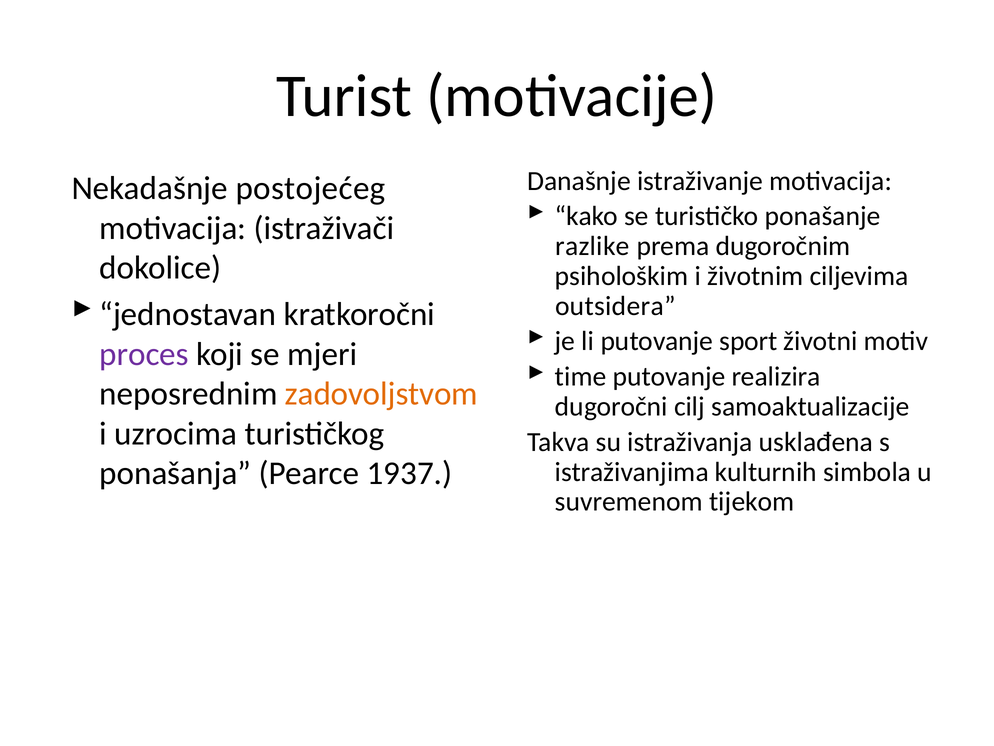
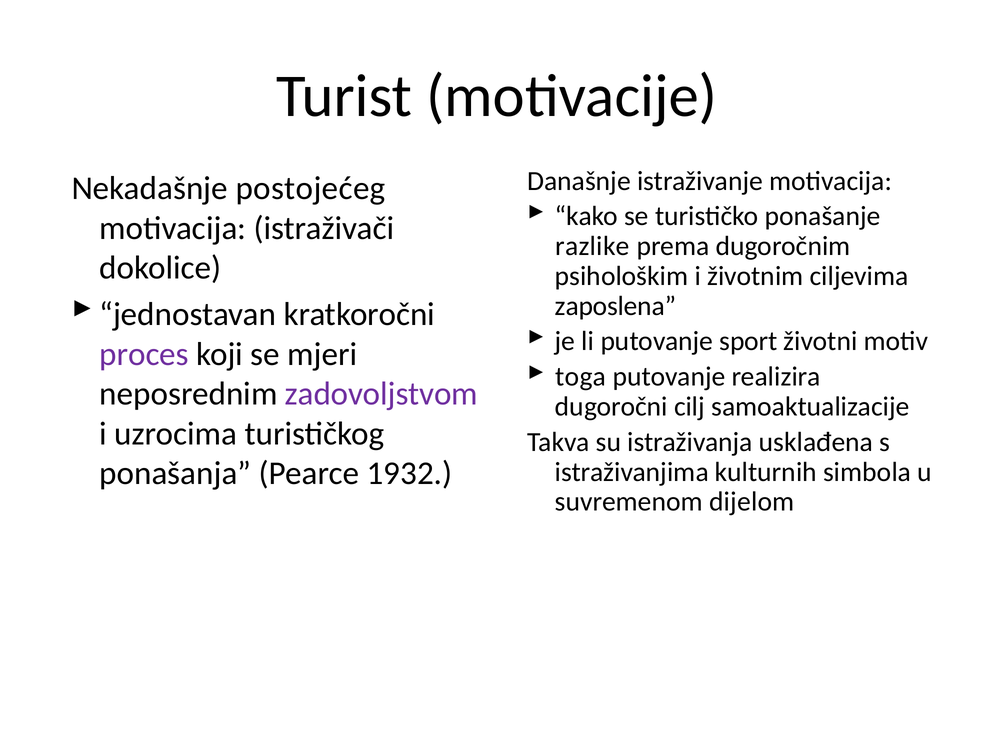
outsidera: outsidera -> zaposlena
time: time -> toga
zadovoljstvom colour: orange -> purple
1937: 1937 -> 1932
tijekom: tijekom -> dijelom
